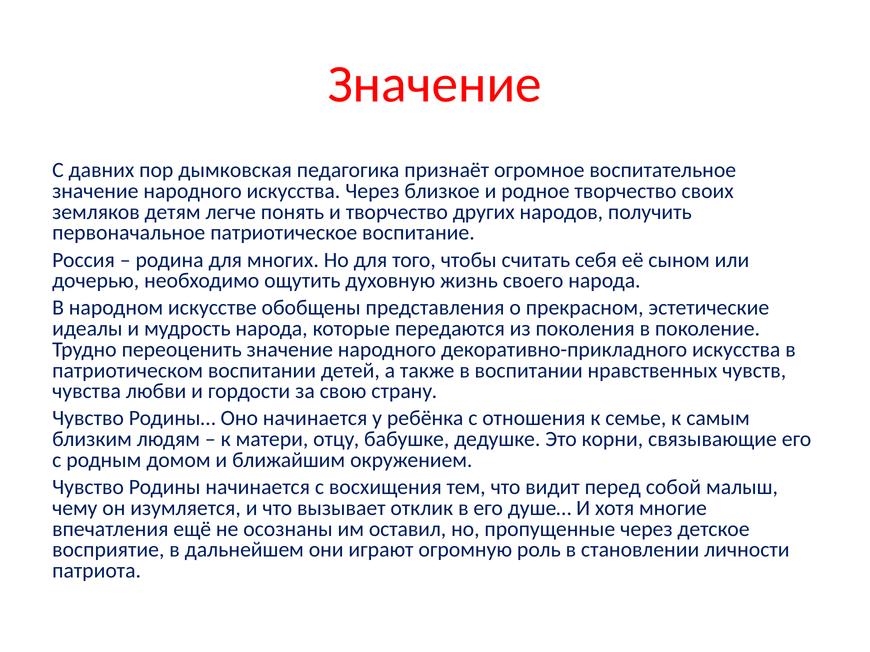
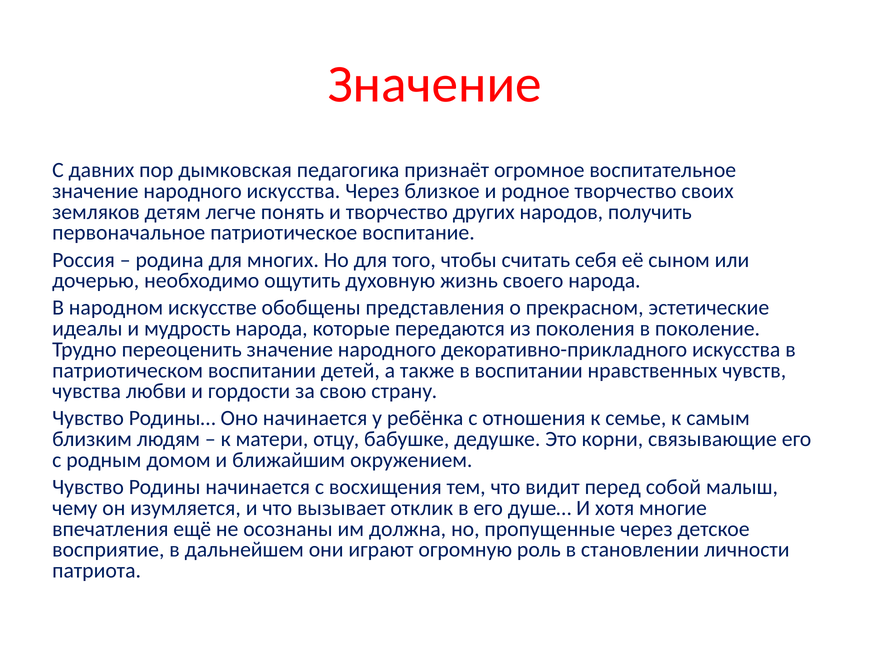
оставил: оставил -> должна
